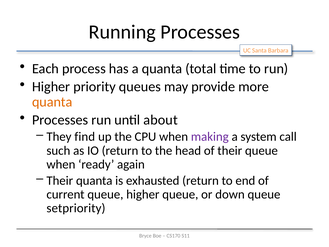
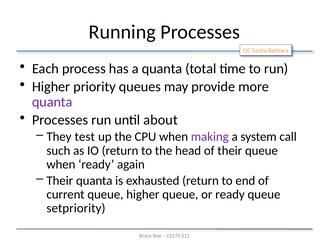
quanta at (52, 102) colour: orange -> purple
find: find -> test
or down: down -> ready
